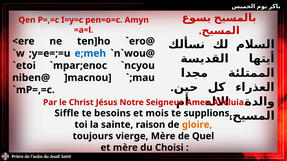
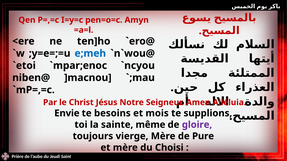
Siffle: Siffle -> Envie
raison: raison -> même
gloire colour: orange -> purple
Quel: Quel -> Pure
